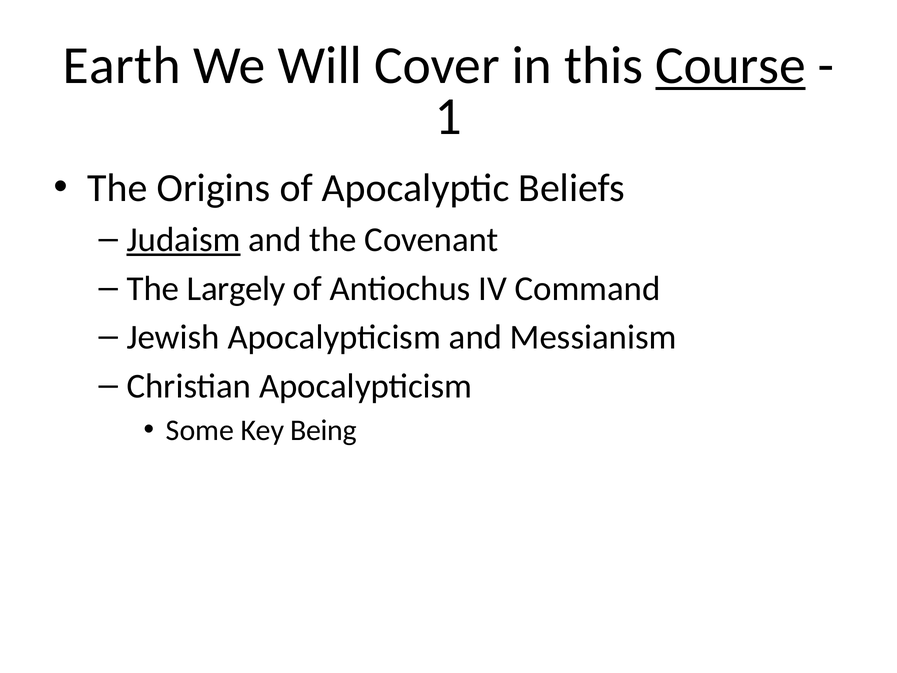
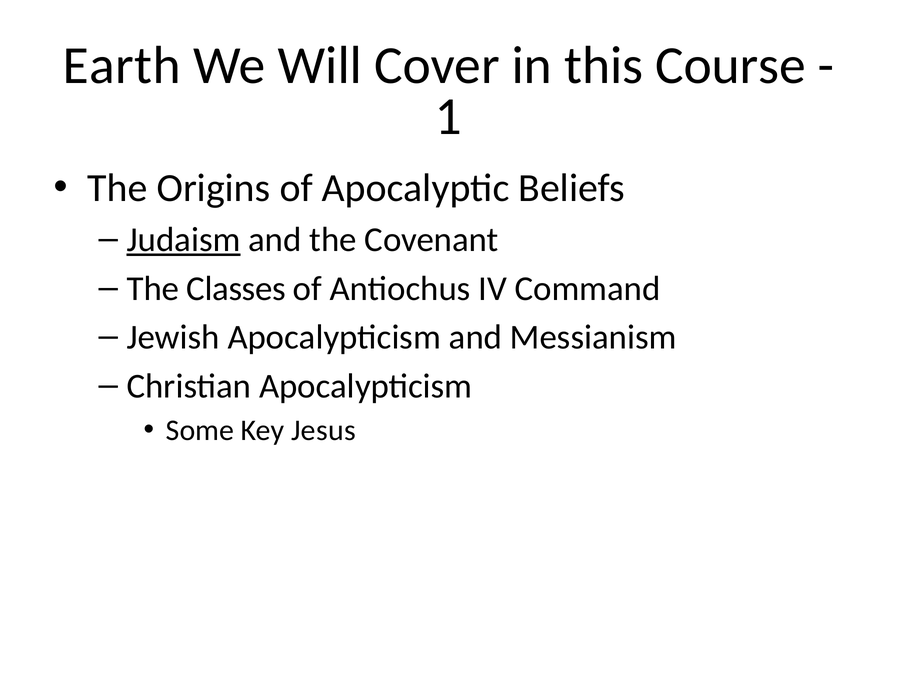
Course underline: present -> none
Largely: Largely -> Classes
Being: Being -> Jesus
